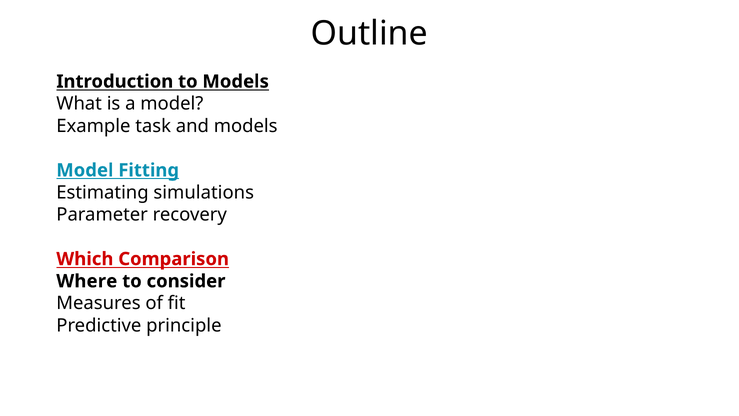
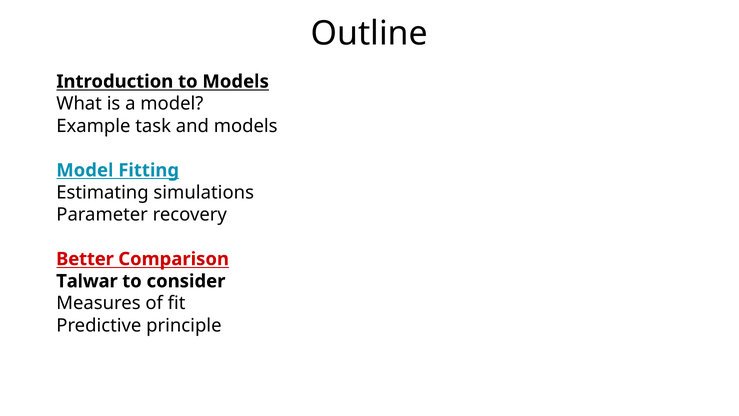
Which: Which -> Better
Where: Where -> Talwar
